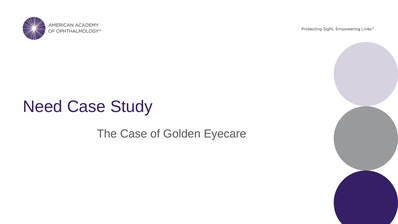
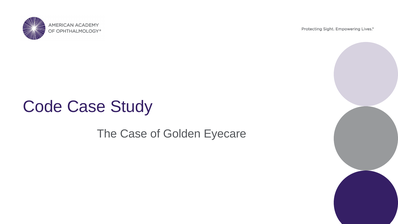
Need: Need -> Code
